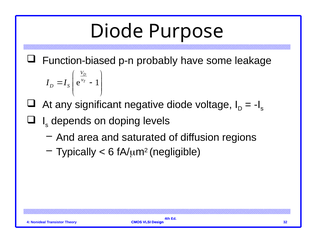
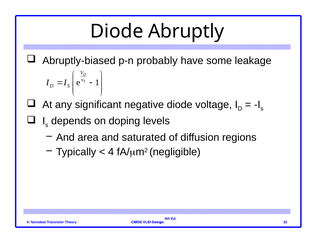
Purpose: Purpose -> Abruptly
Function-biased: Function-biased -> Abruptly-biased
6 at (111, 152): 6 -> 4
